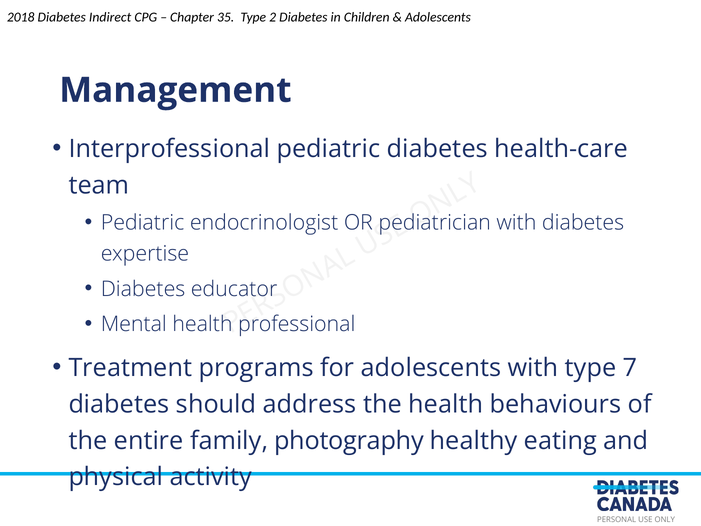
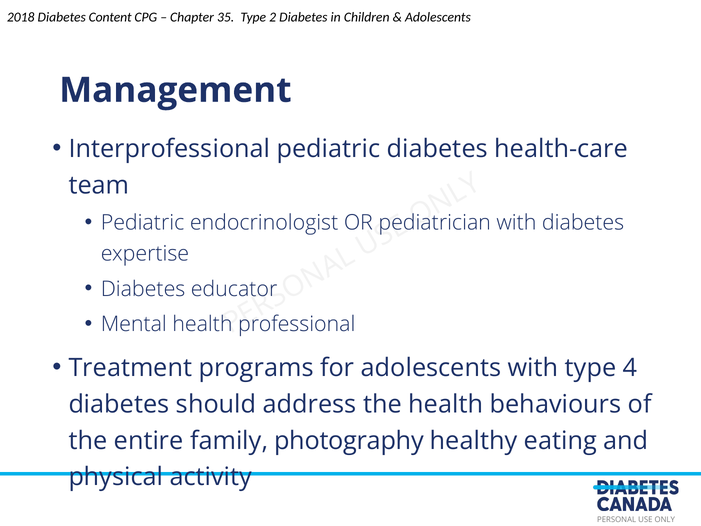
Indirect: Indirect -> Content
7: 7 -> 4
